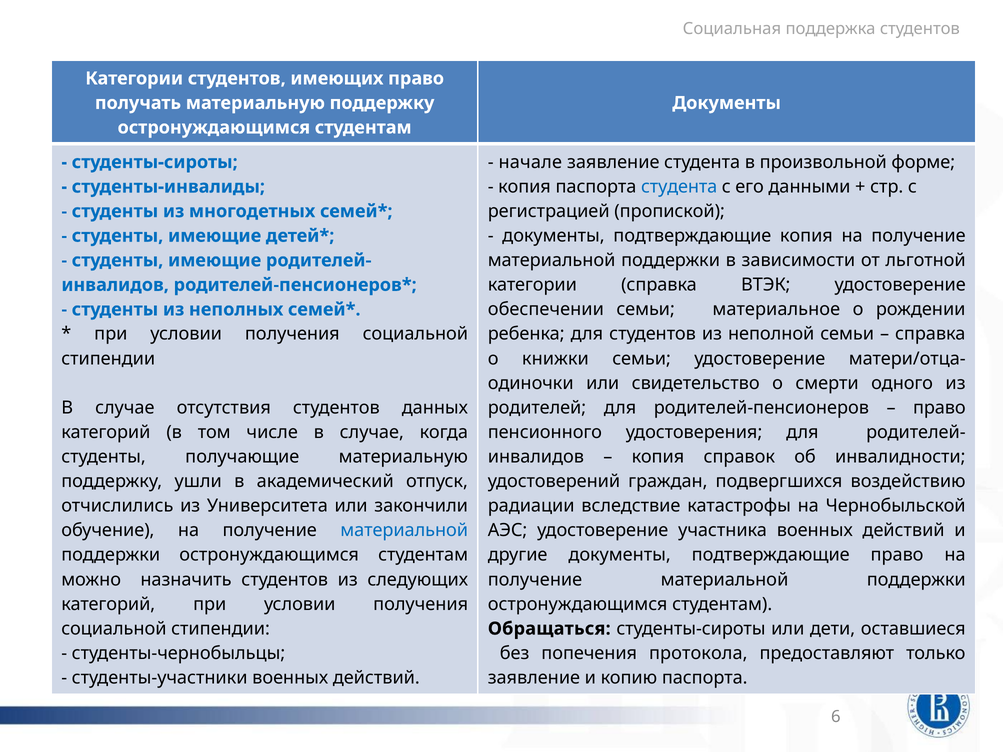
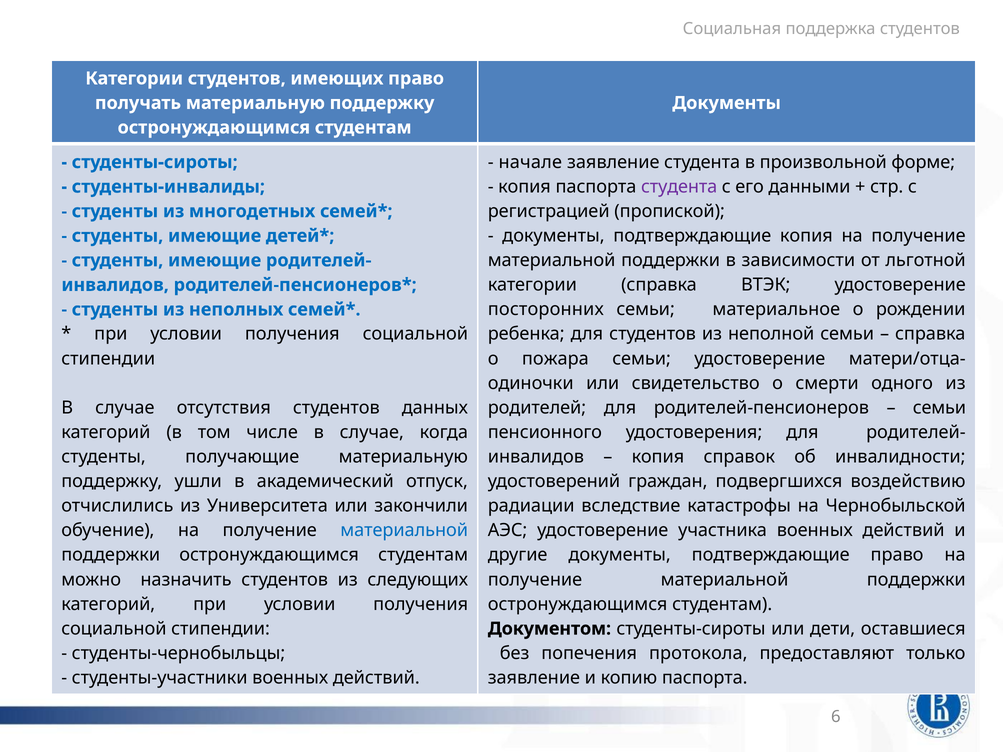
студента at (679, 187) colour: blue -> purple
обеспечении: обеспечении -> посторонних
книжки: книжки -> пожара
право at (939, 408): право -> семьи
Обращаться: Обращаться -> Документом
